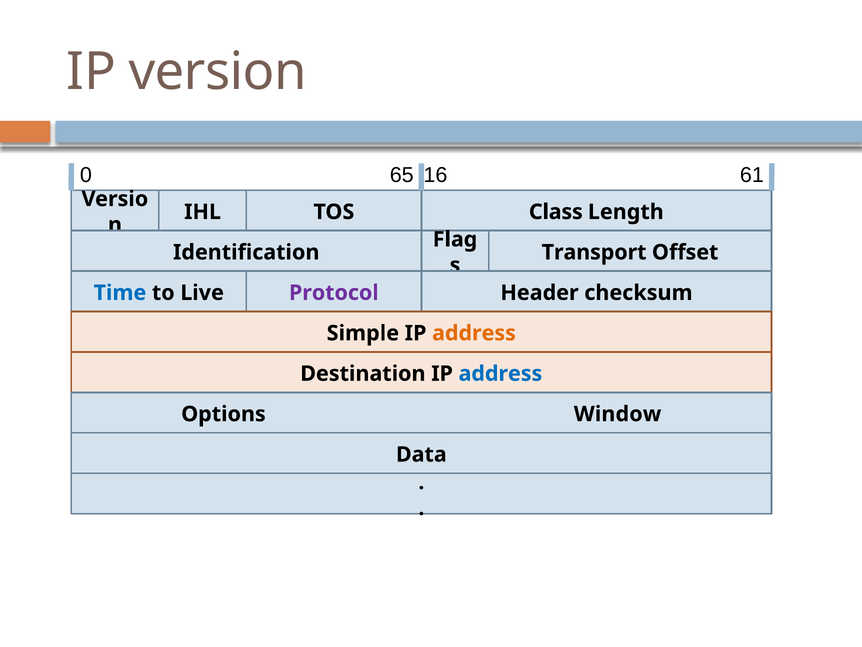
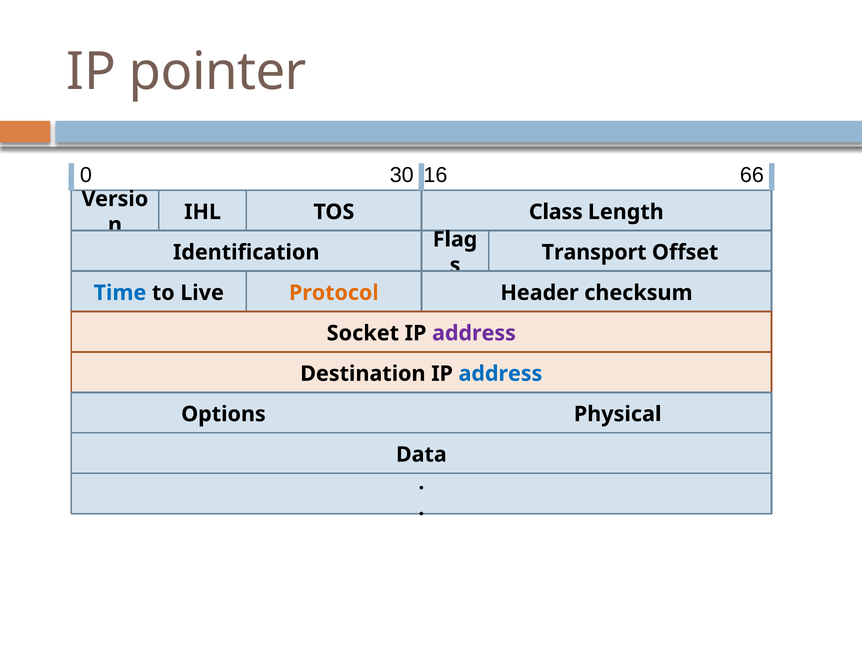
version: version -> pointer
65: 65 -> 30
61: 61 -> 66
Protocol colour: purple -> orange
Simple: Simple -> Socket
address at (474, 333) colour: orange -> purple
Window: Window -> Physical
